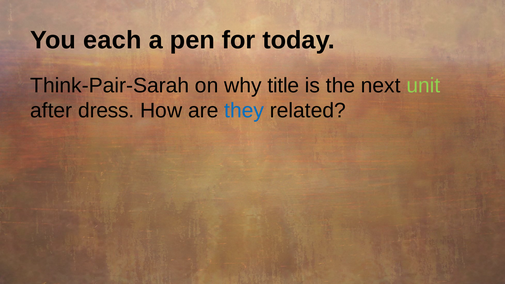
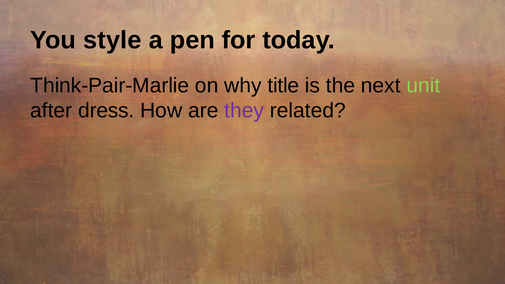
each: each -> style
Think-Pair-Sarah: Think-Pair-Sarah -> Think-Pair-Marlie
they colour: blue -> purple
